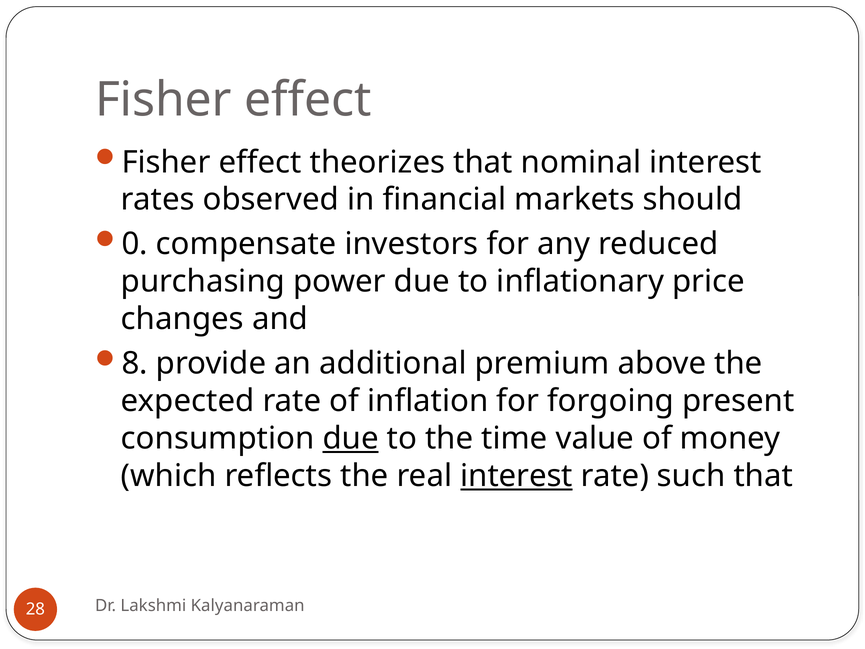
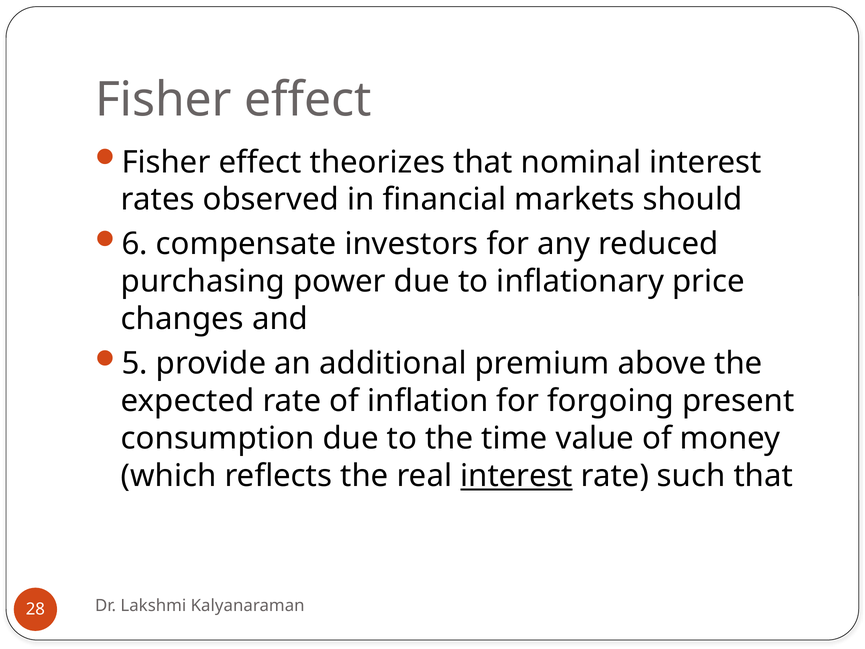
0: 0 -> 6
8: 8 -> 5
due at (351, 438) underline: present -> none
